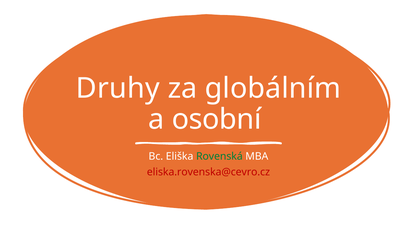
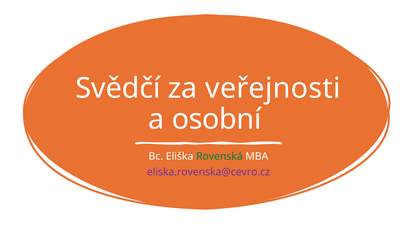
Druhy: Druhy -> Svědčí
globálním: globálním -> veřejnosti
eliska.rovenska@cevro.cz colour: red -> purple
